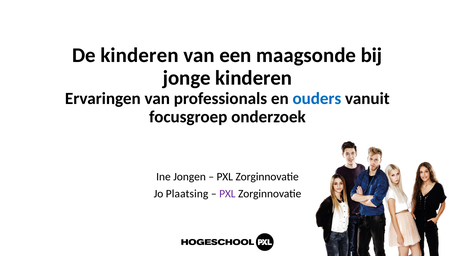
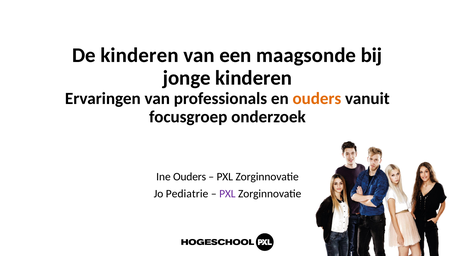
ouders at (317, 98) colour: blue -> orange
Ine Jongen: Jongen -> Ouders
Plaatsing: Plaatsing -> Pediatrie
